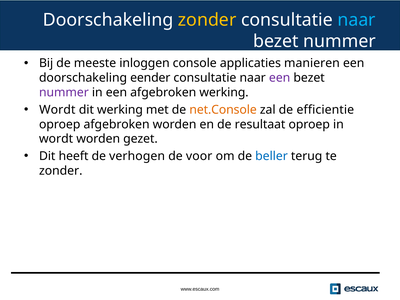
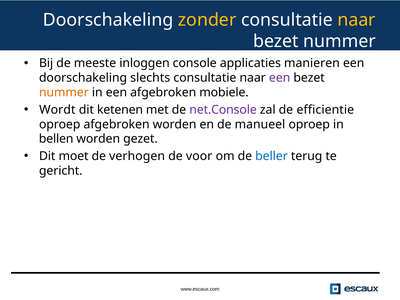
naar at (357, 20) colour: light blue -> yellow
eender: eender -> slechts
nummer at (64, 93) colour: purple -> orange
afgebroken werking: werking -> mobiele
dit werking: werking -> ketenen
net.Console colour: orange -> purple
resultaat: resultaat -> manueel
wordt at (56, 139): wordt -> bellen
heeft: heeft -> moet
zonder at (61, 171): zonder -> gericht
